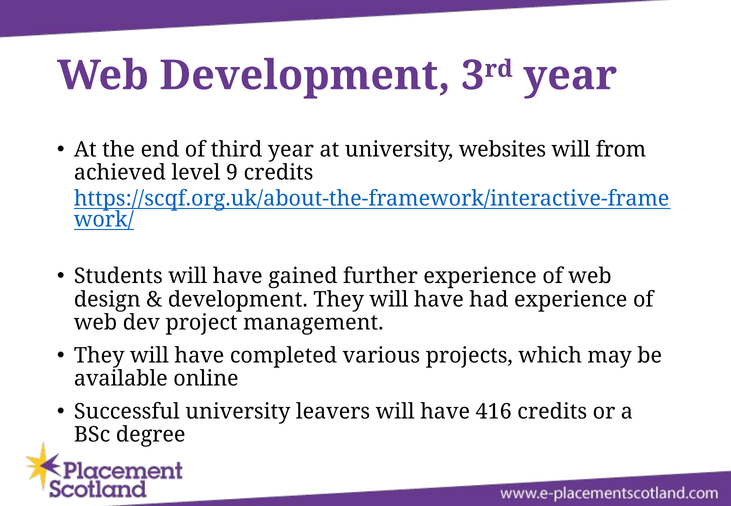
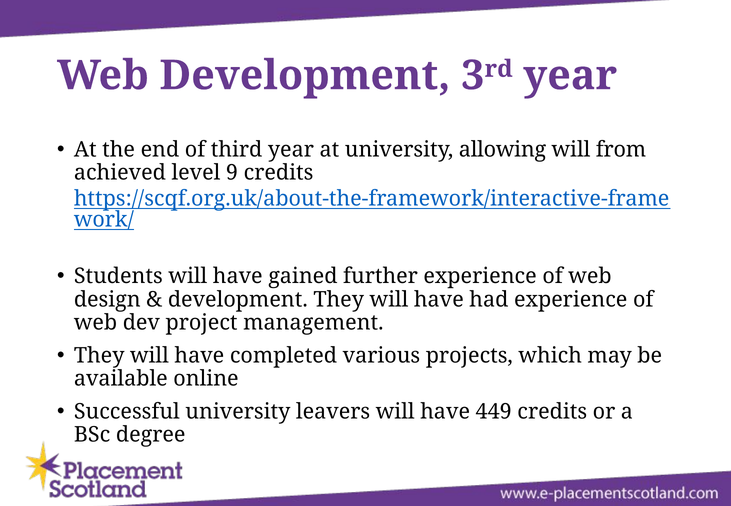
websites: websites -> allowing
416: 416 -> 449
